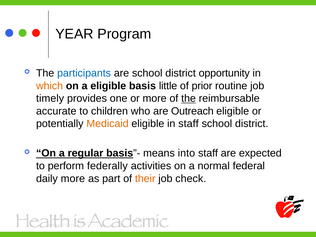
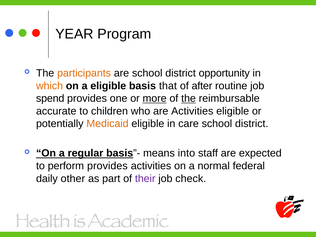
participants colour: blue -> orange
little: little -> that
prior: prior -> after
timely: timely -> spend
more at (155, 98) underline: none -> present
are Outreach: Outreach -> Activities
in staff: staff -> care
perform federally: federally -> provides
daily more: more -> other
their colour: orange -> purple
